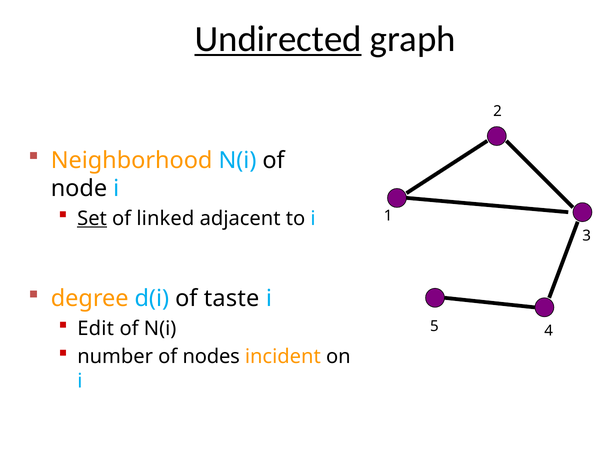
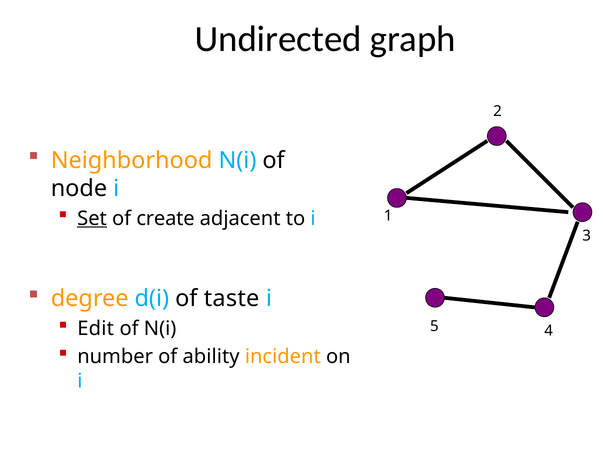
Undirected underline: present -> none
linked: linked -> create
nodes: nodes -> ability
